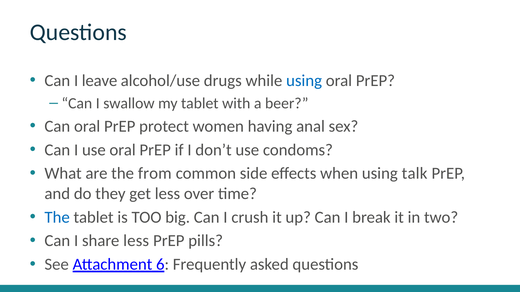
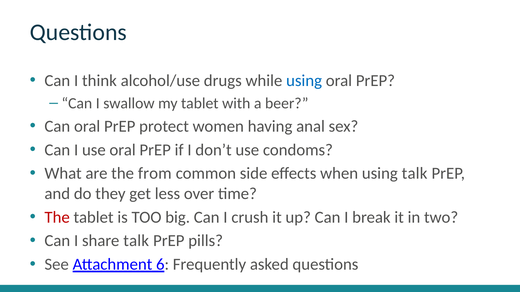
leave: leave -> think
The at (57, 218) colour: blue -> red
share less: less -> talk
